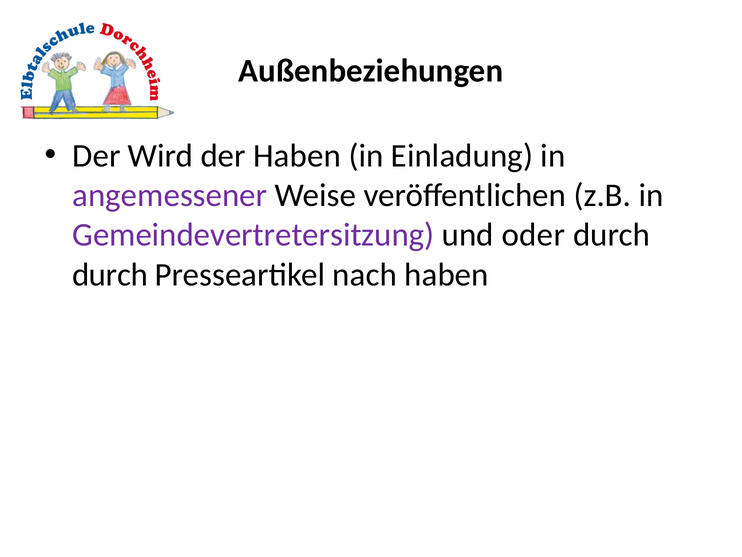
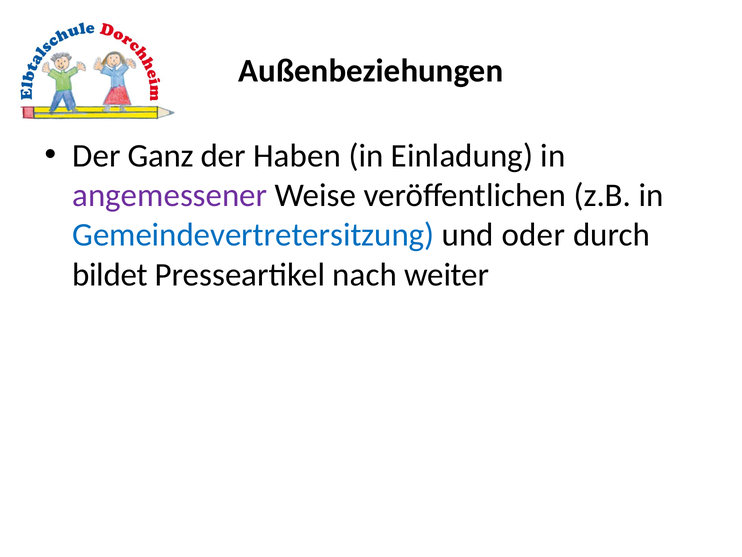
Wird: Wird -> Ganz
Gemeindevertretersitzung colour: purple -> blue
durch at (110, 274): durch -> bildet
nach haben: haben -> weiter
